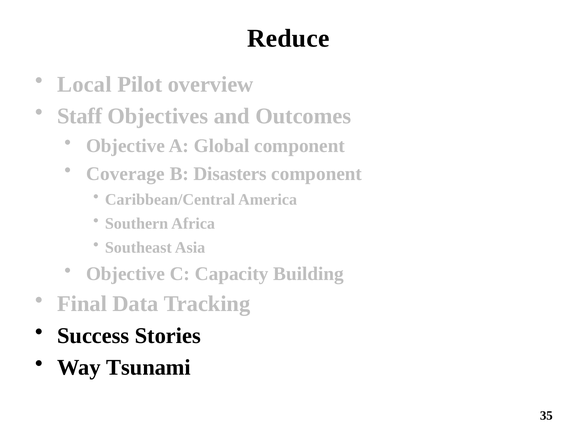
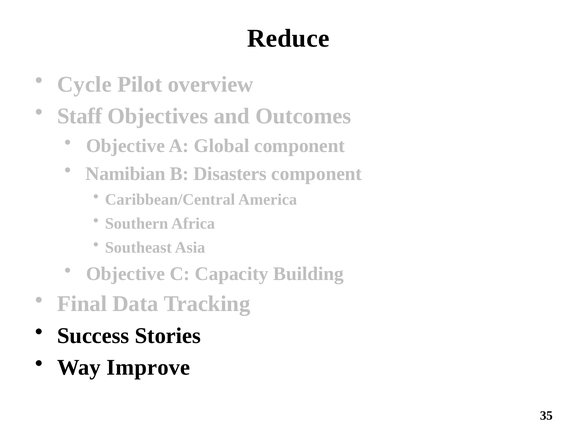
Local: Local -> Cycle
Coverage: Coverage -> Namibian
Tsunami: Tsunami -> Improve
